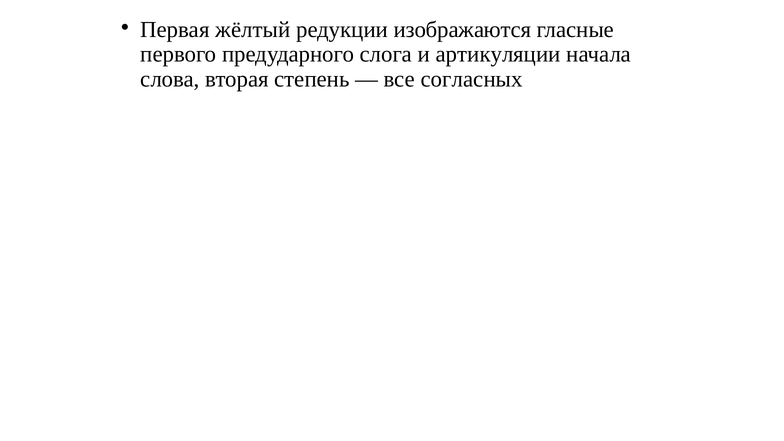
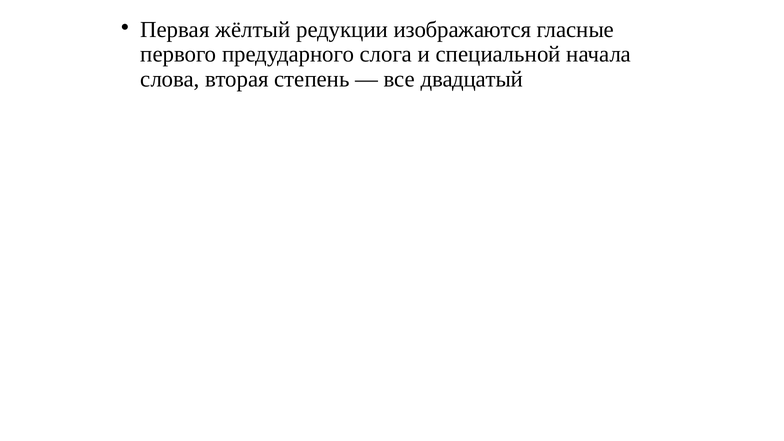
артикуляции: артикуляции -> специальной
согласных: согласных -> двадцатый
